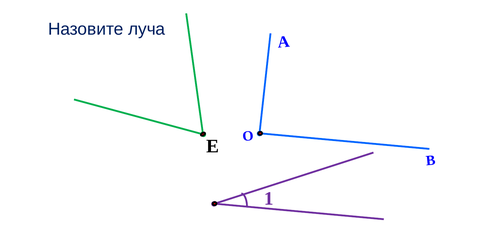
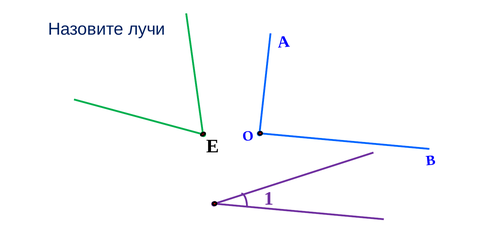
луча: луча -> лучи
